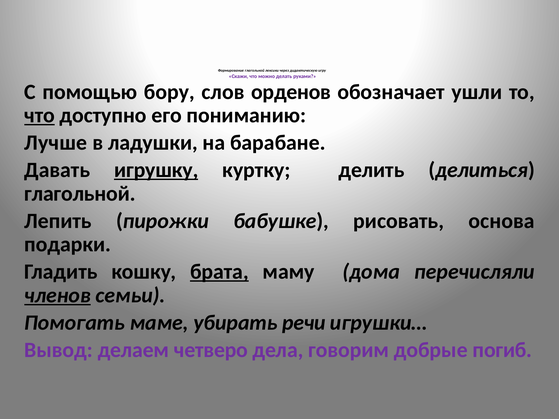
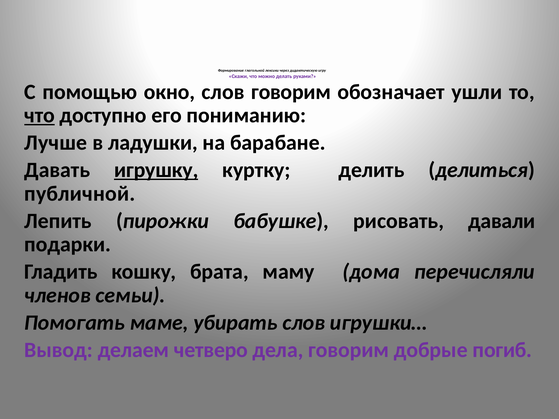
бору: бору -> окно
слов орденов: орденов -> говорим
глагольной at (80, 194): глагольной -> публичной
основа: основа -> давали
брата underline: present -> none
членов underline: present -> none
убирать речи: речи -> слов
